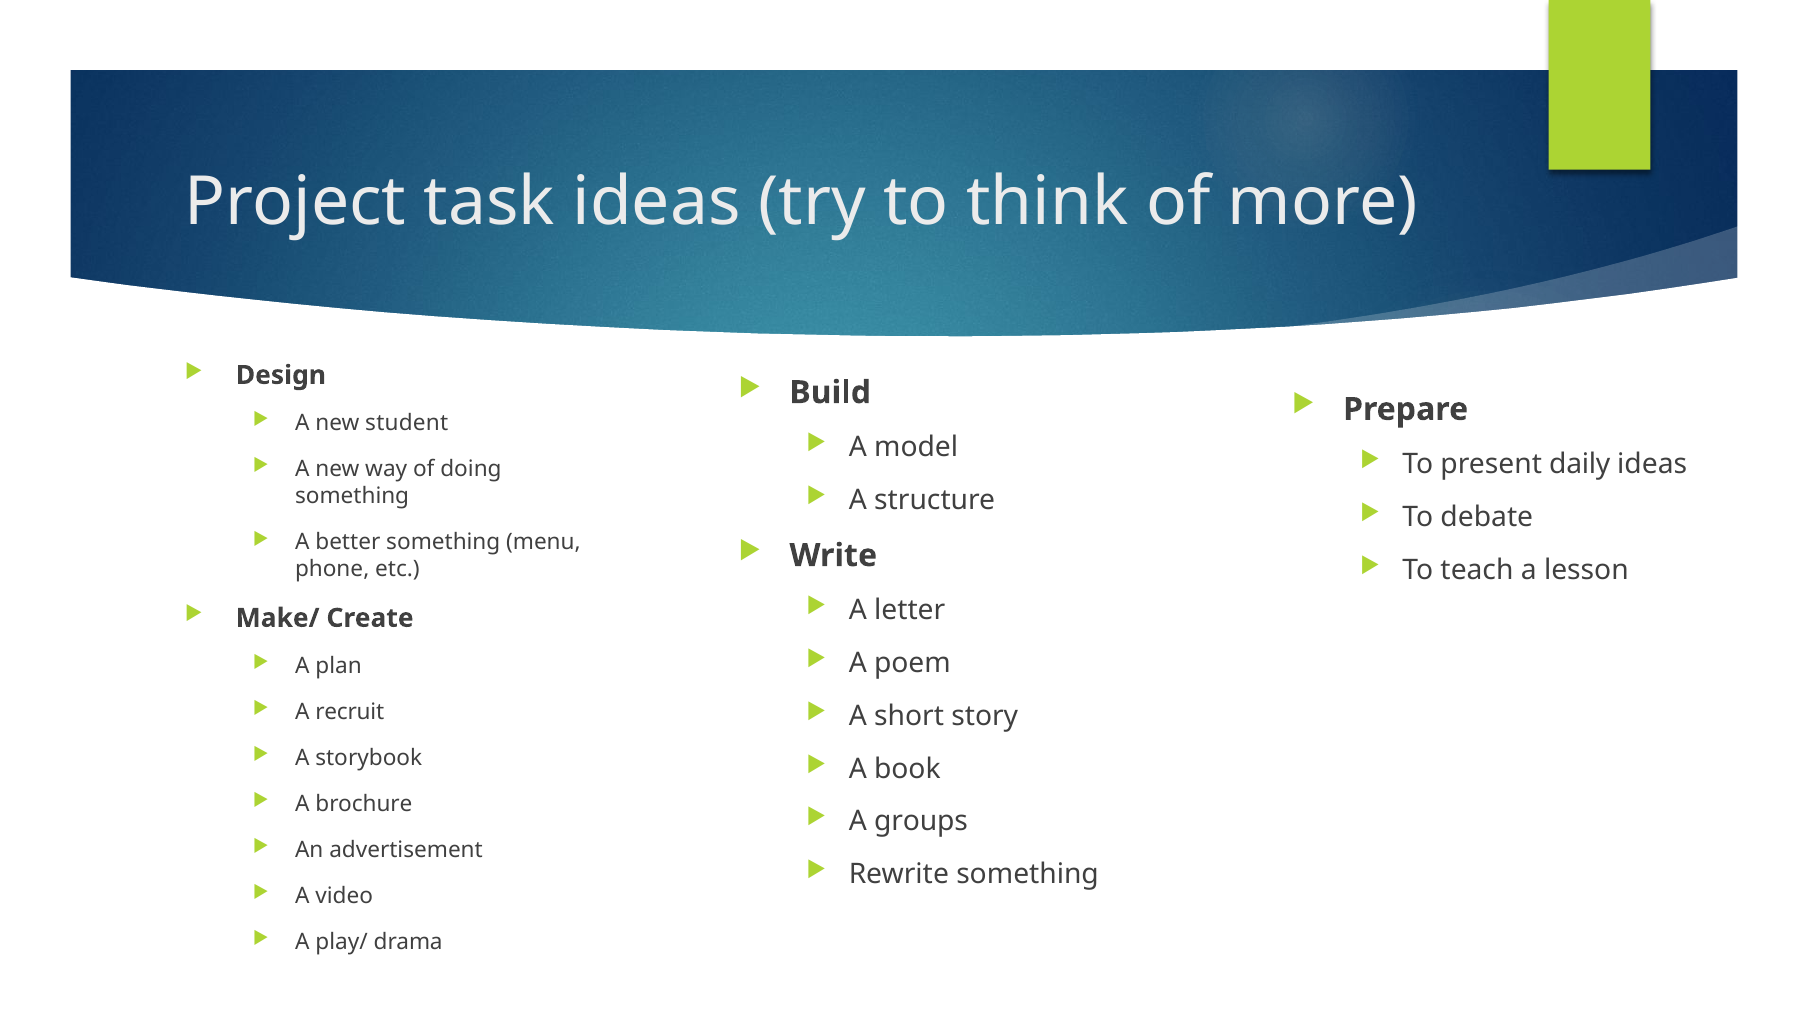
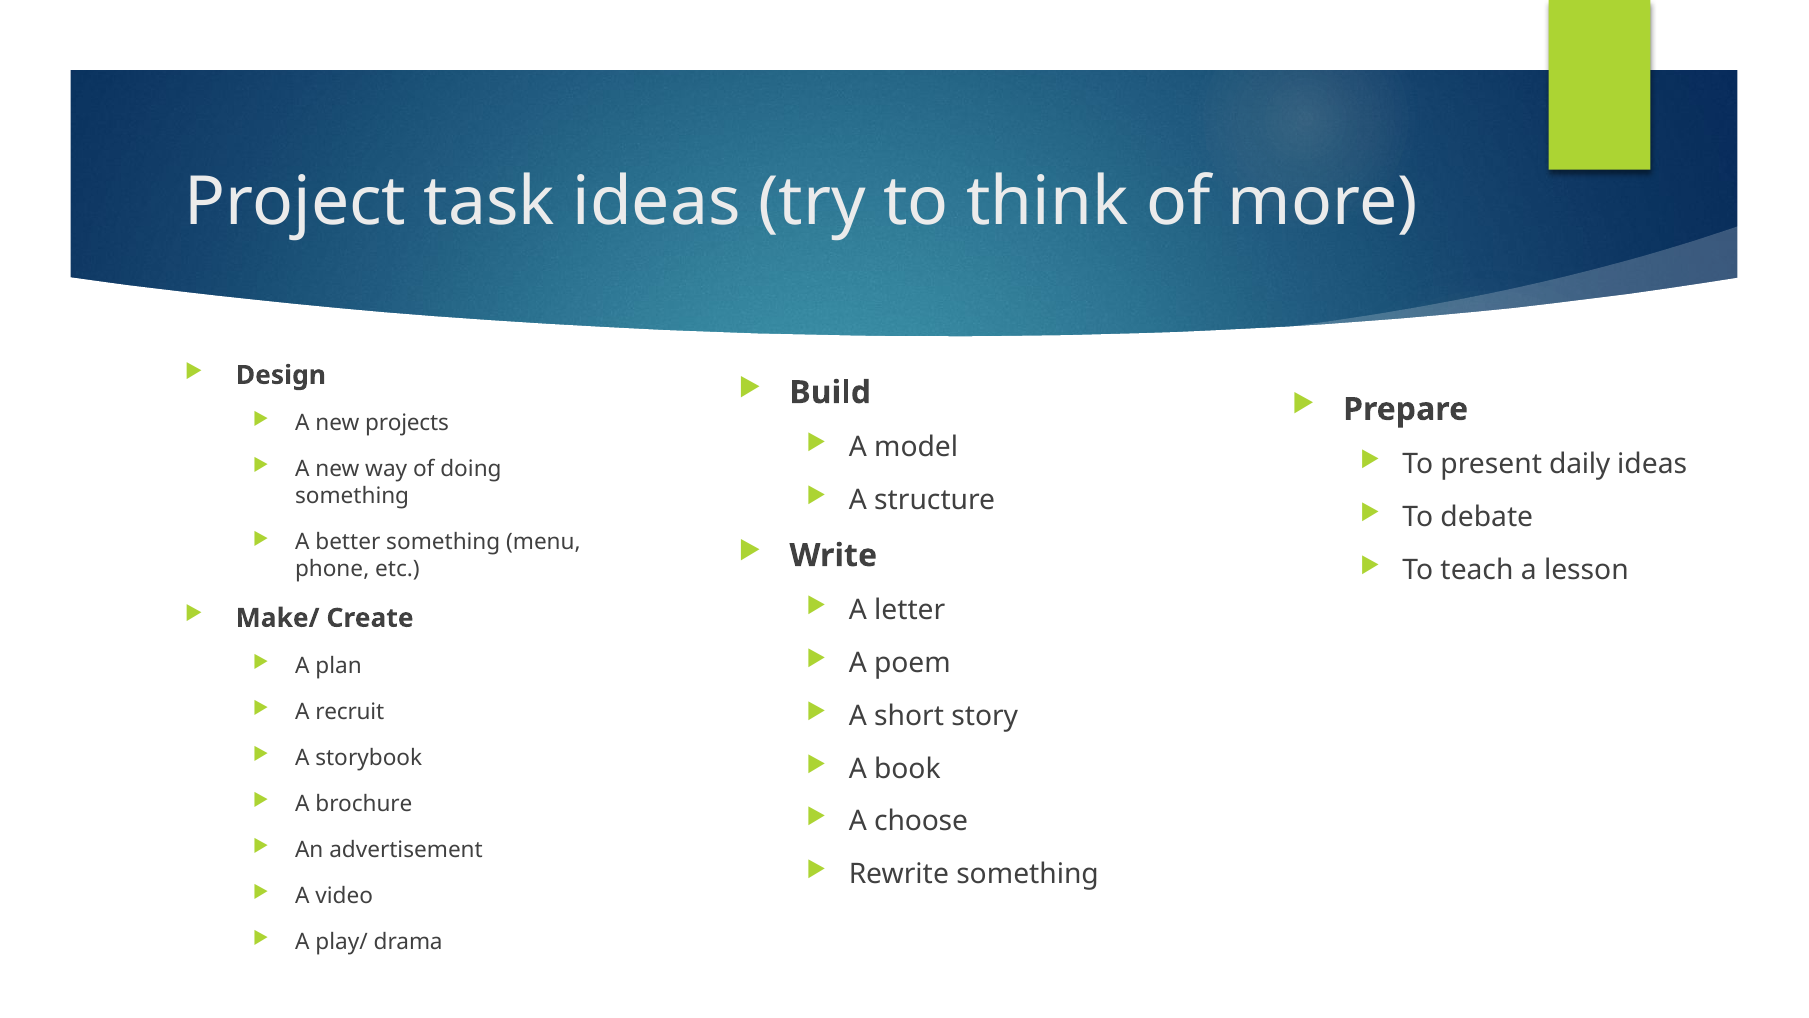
student: student -> projects
groups: groups -> choose
